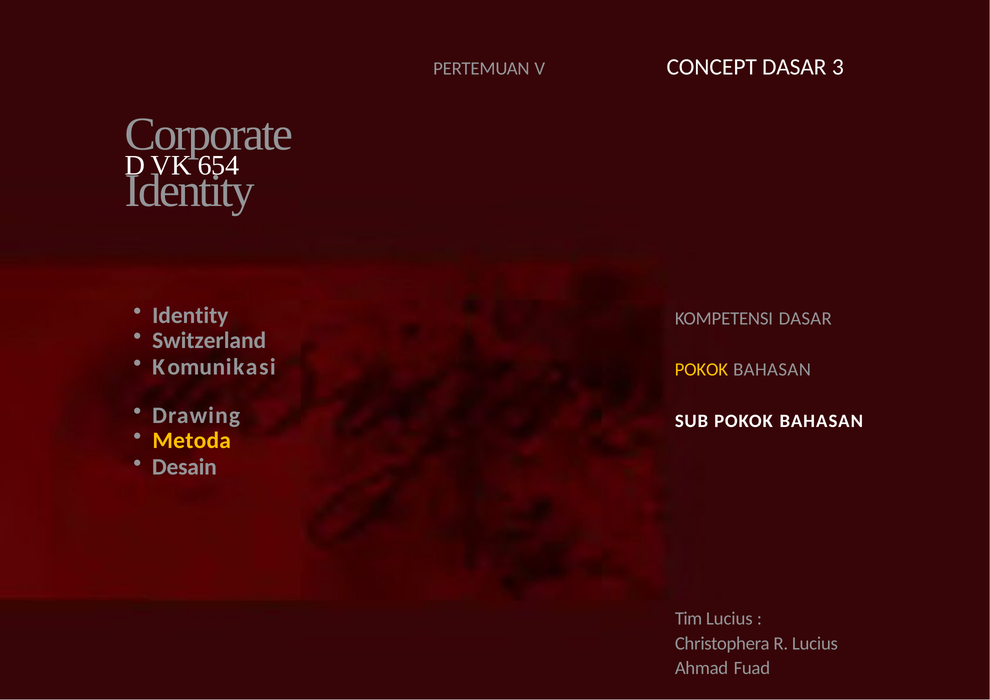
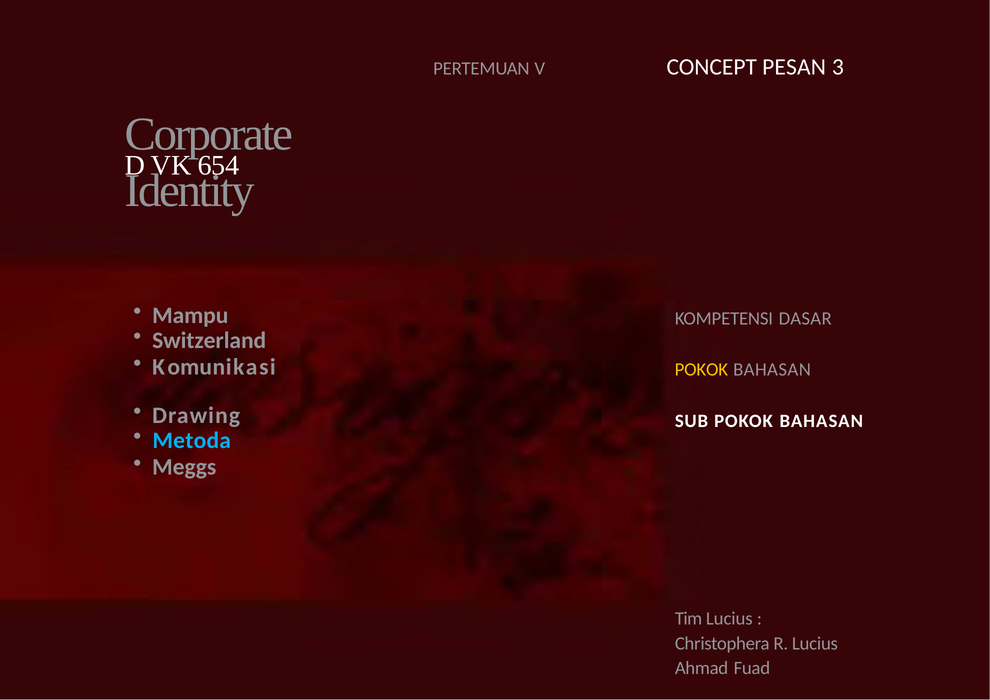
CONCEPT DASAR: DASAR -> PESAN
Identity at (190, 316): Identity -> Mampu
Metoda colour: yellow -> light blue
Desain: Desain -> Meggs
